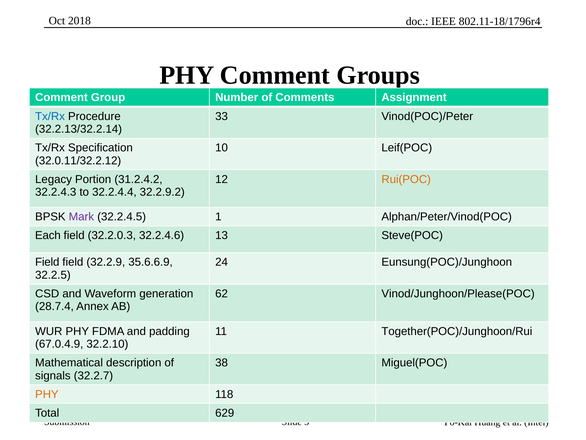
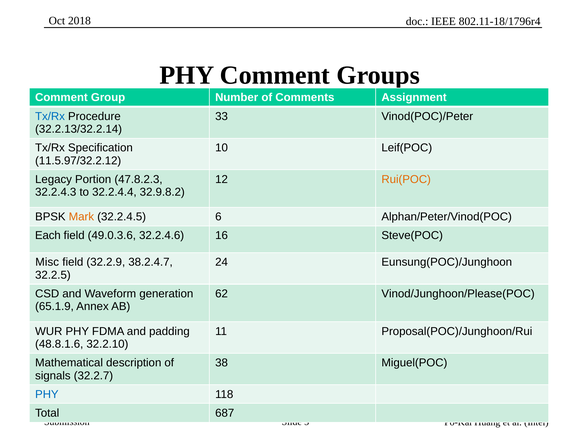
32.0.11/32.2.12: 32.0.11/32.2.12 -> 11.5.97/32.2.12
31.2.4.2: 31.2.4.2 -> 47.8.2.3
32.2.9.2: 32.2.9.2 -> 32.9.8.2
Mark colour: purple -> orange
1: 1 -> 6
32.2.0.3: 32.2.0.3 -> 49.0.3.6
13: 13 -> 16
Field at (47, 262): Field -> Misc
35.6.6.9: 35.6.6.9 -> 38.2.4.7
28.7.4: 28.7.4 -> 65.1.9
Together(POC)/Junghoon/Rui: Together(POC)/Junghoon/Rui -> Proposal(POC)/Junghoon/Rui
67.0.4.9: 67.0.4.9 -> 48.8.1.6
PHY at (47, 394) colour: orange -> blue
629: 629 -> 687
